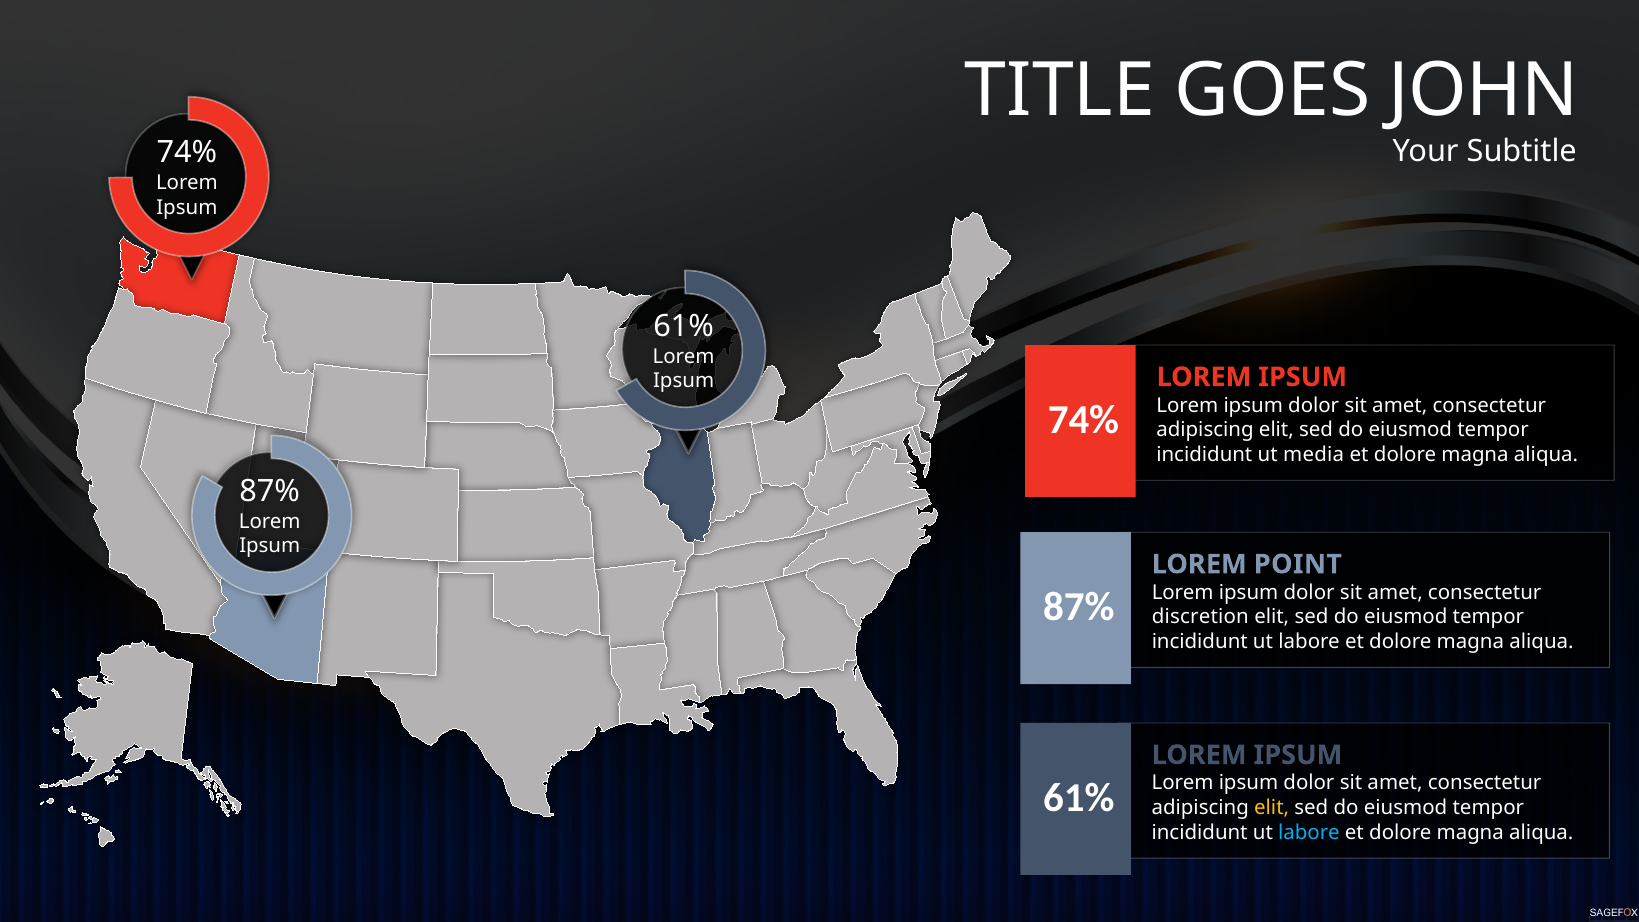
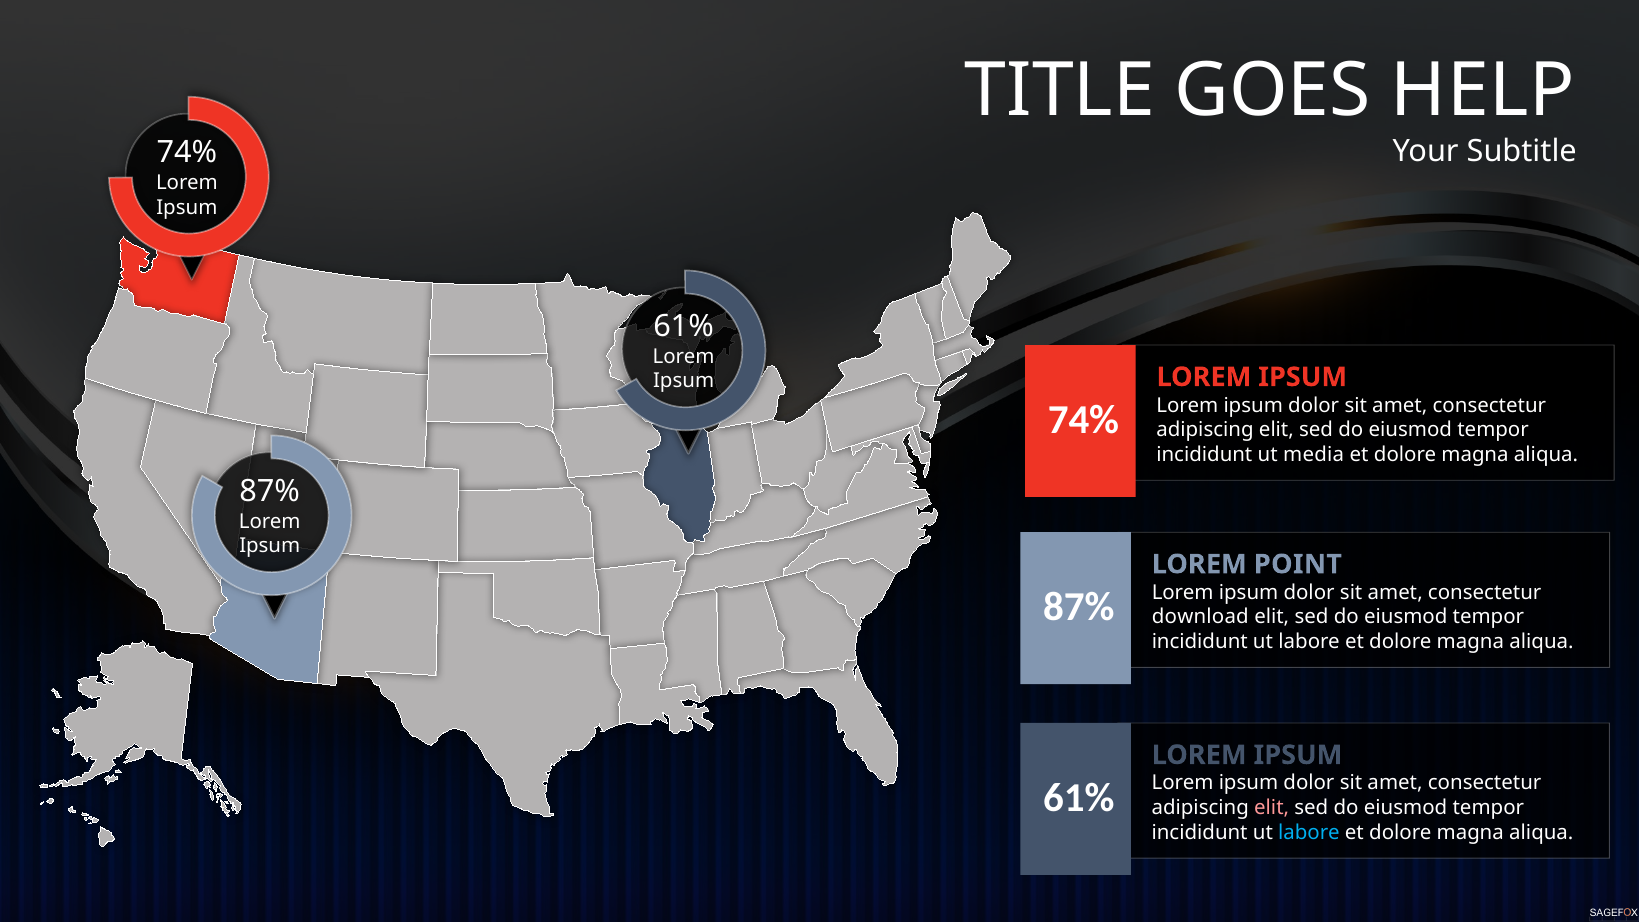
JOHN: JOHN -> HELP
discretion: discretion -> download
elit at (1272, 808) colour: yellow -> pink
